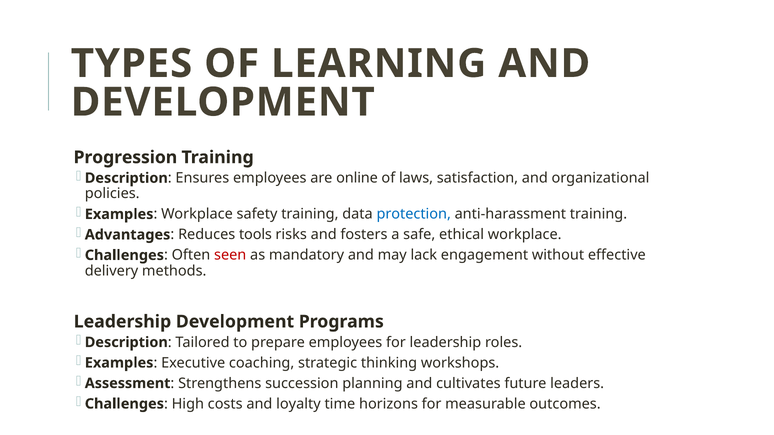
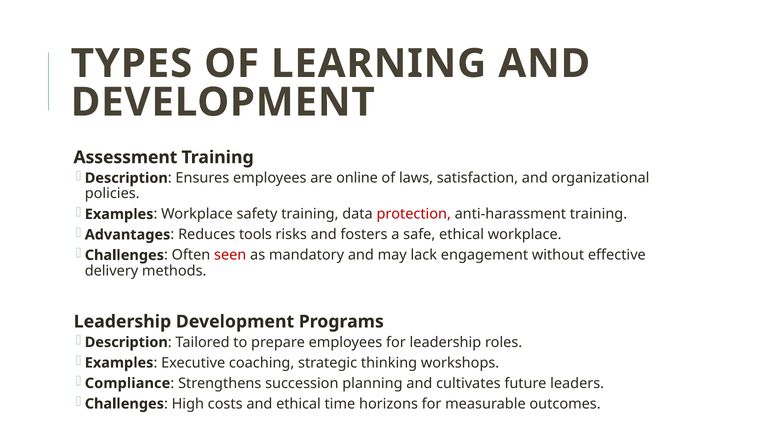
Progression: Progression -> Assessment
protection colour: blue -> red
Assessment: Assessment -> Compliance
and loyalty: loyalty -> ethical
